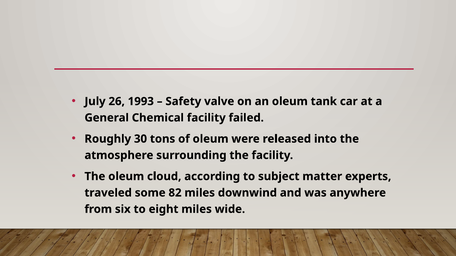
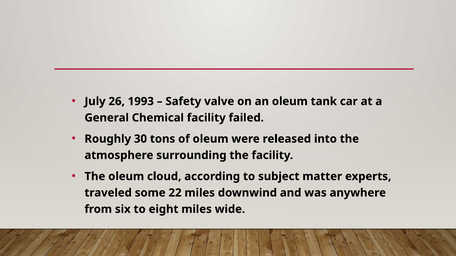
82: 82 -> 22
